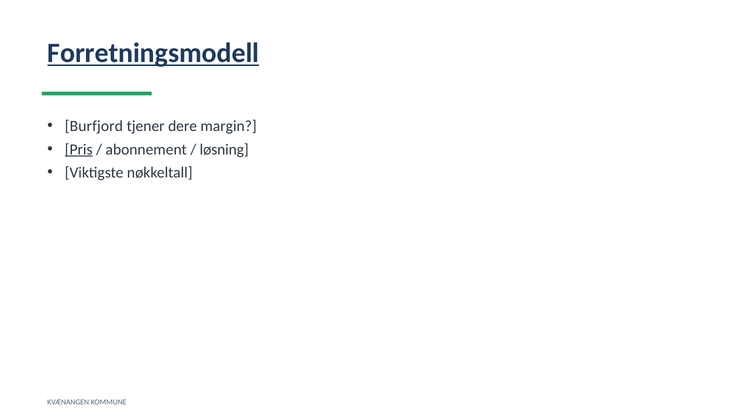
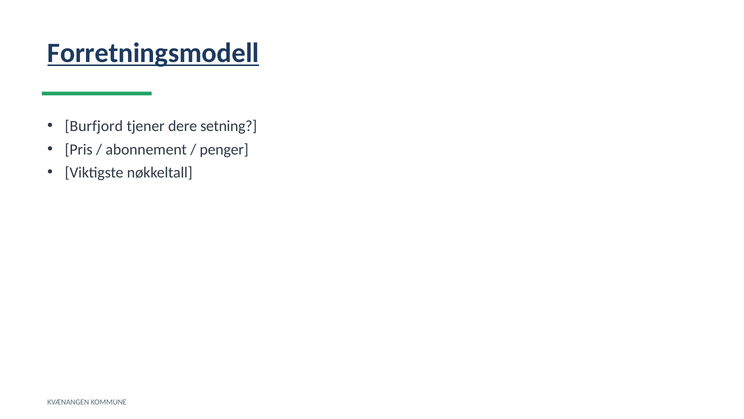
margin: margin -> setning
Pris underline: present -> none
løsning: løsning -> penger
